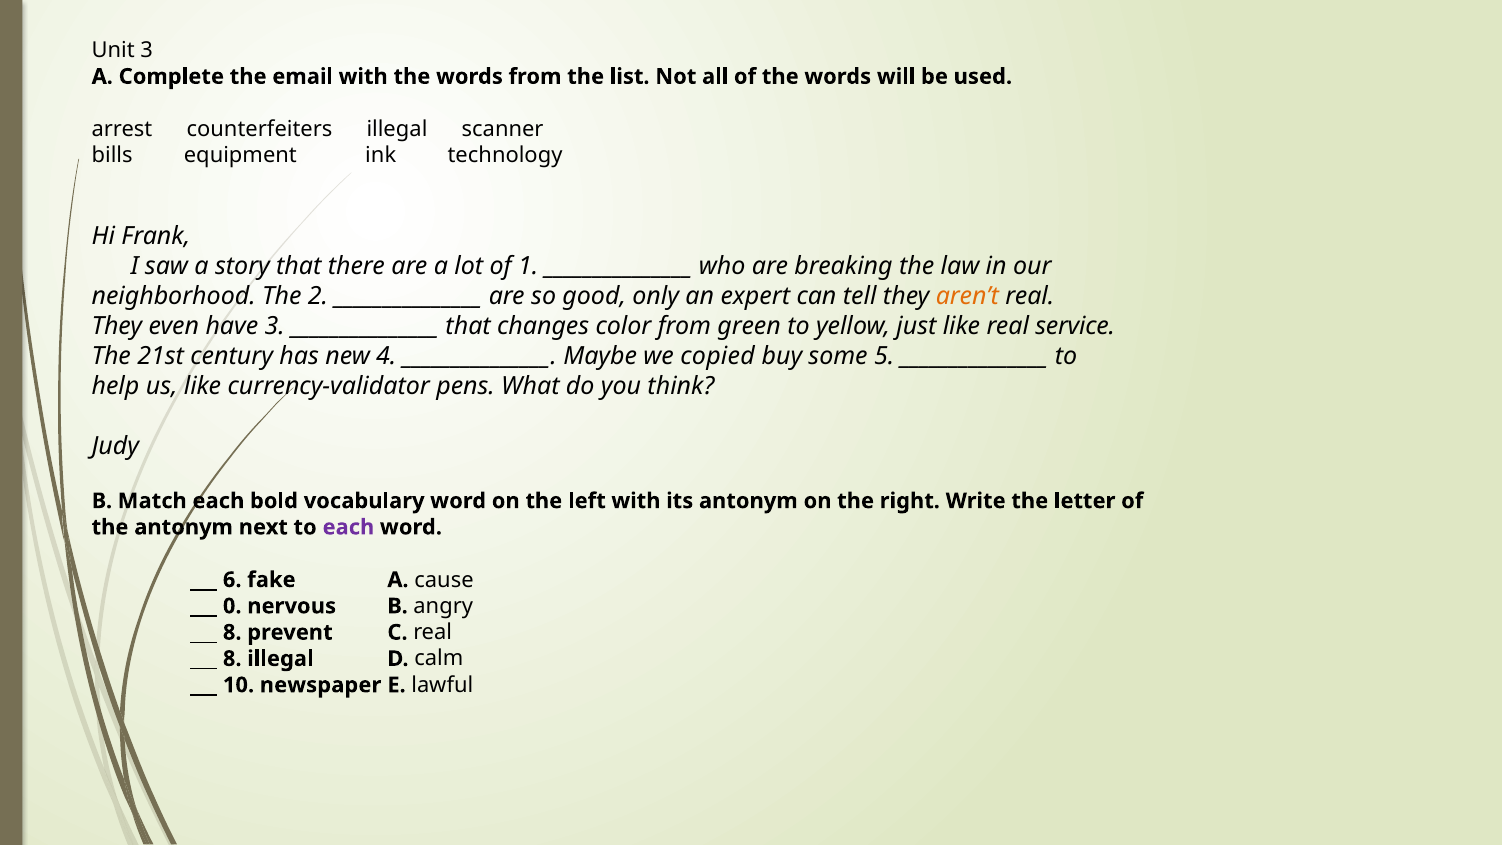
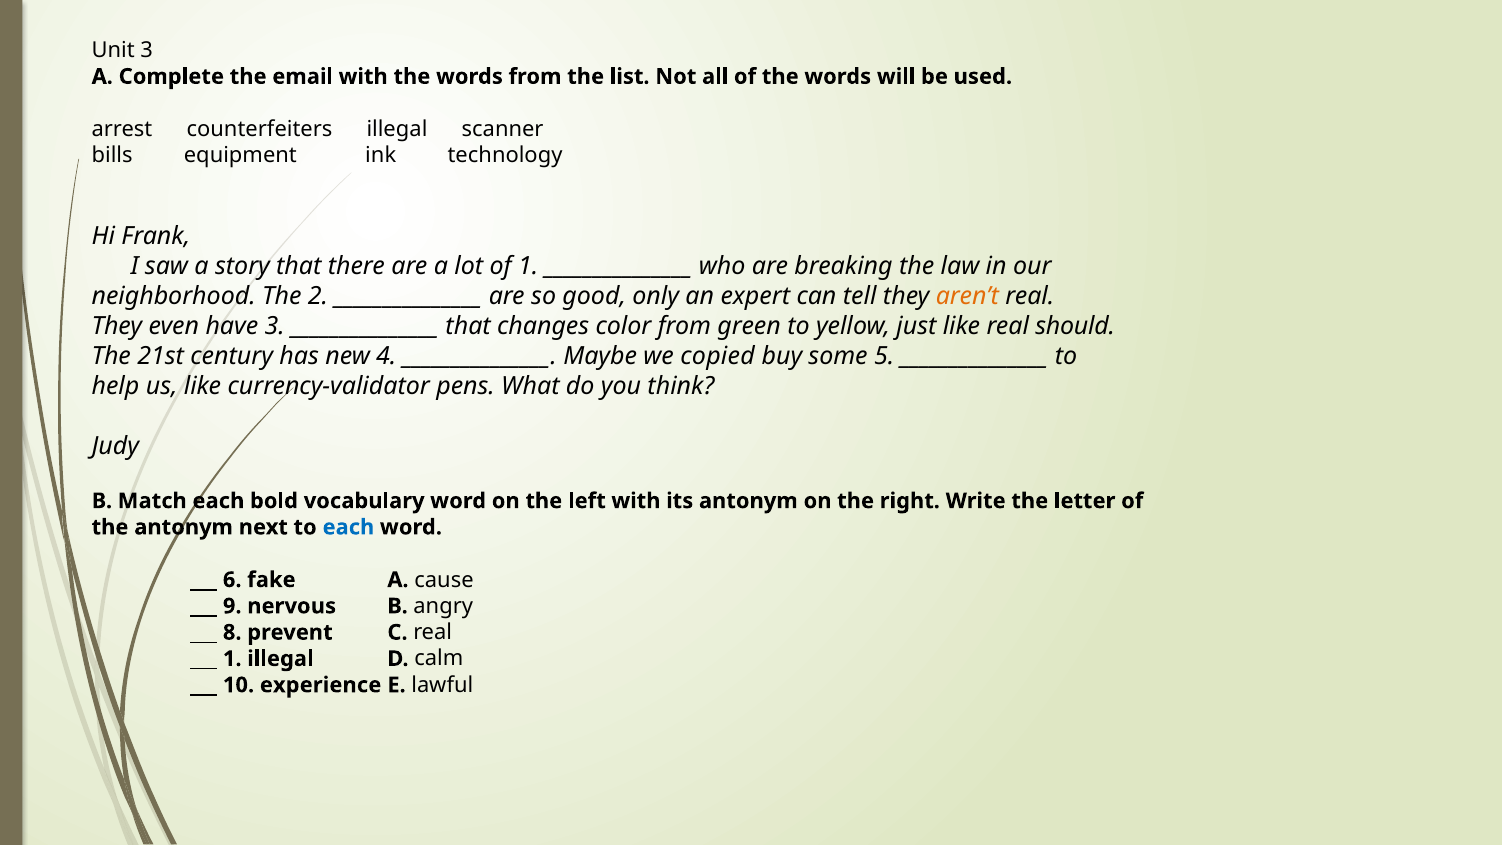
service: service -> should
each at (348, 527) colour: purple -> blue
0: 0 -> 9
8 at (232, 659): 8 -> 1
newspaper: newspaper -> experience
